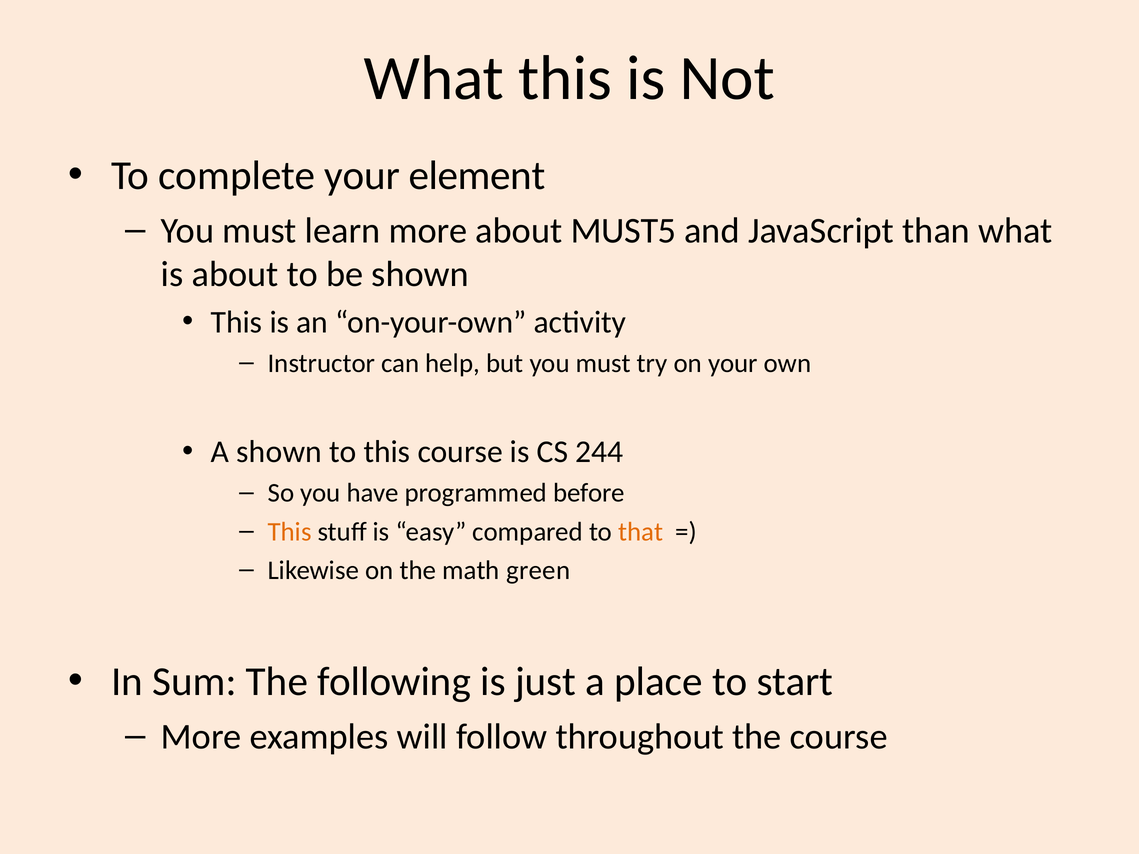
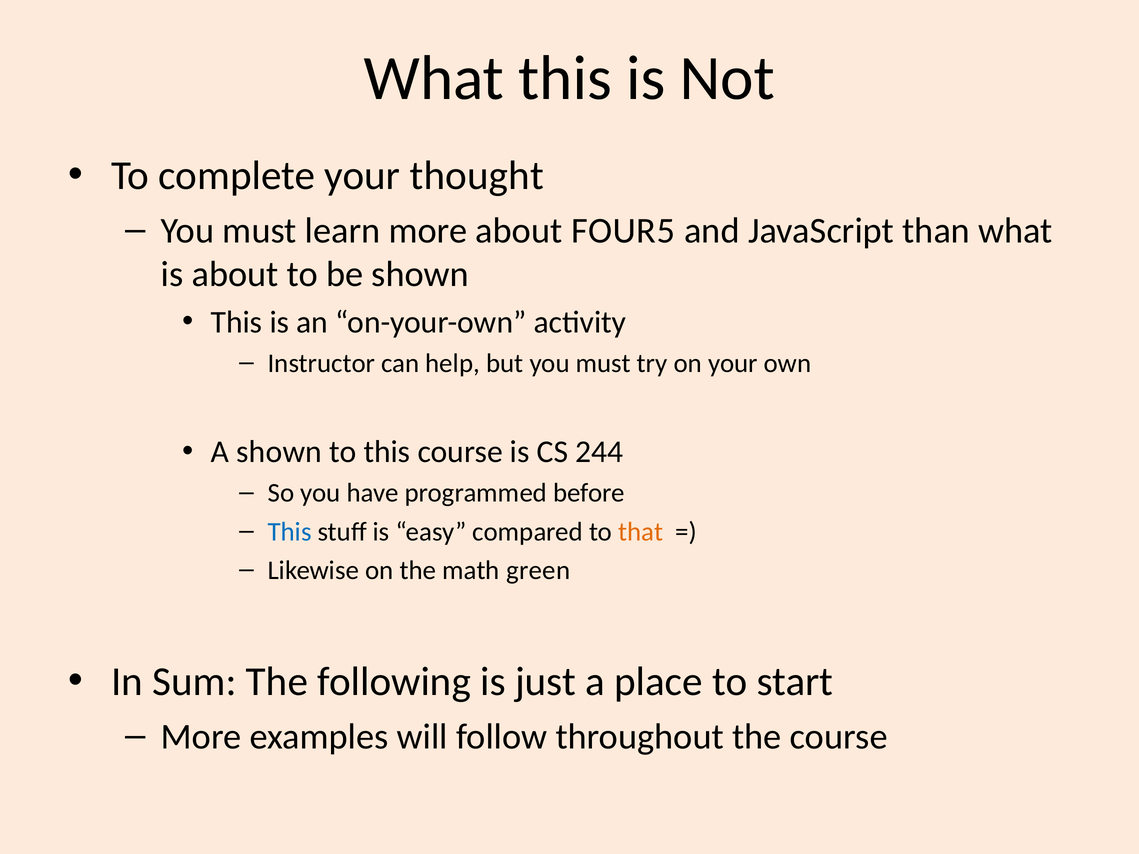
element: element -> thought
MUST5: MUST5 -> FOUR5
This at (290, 532) colour: orange -> blue
